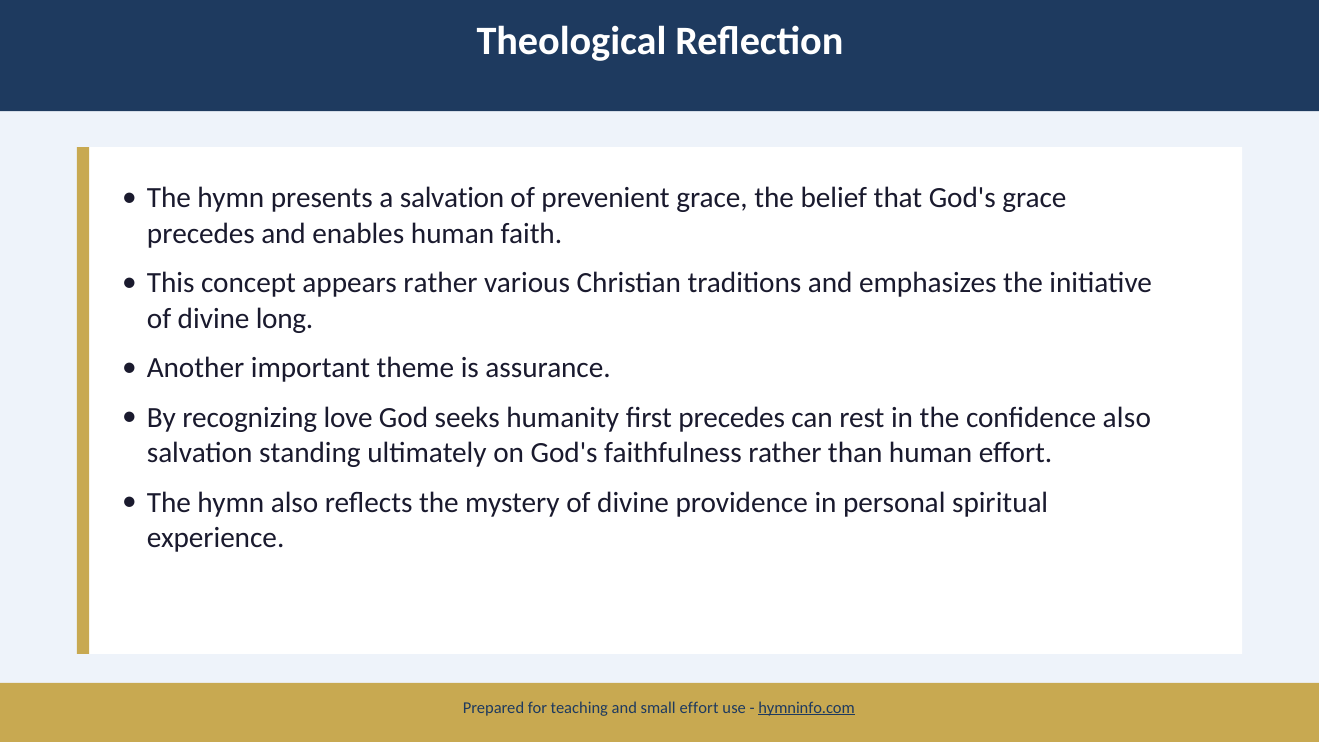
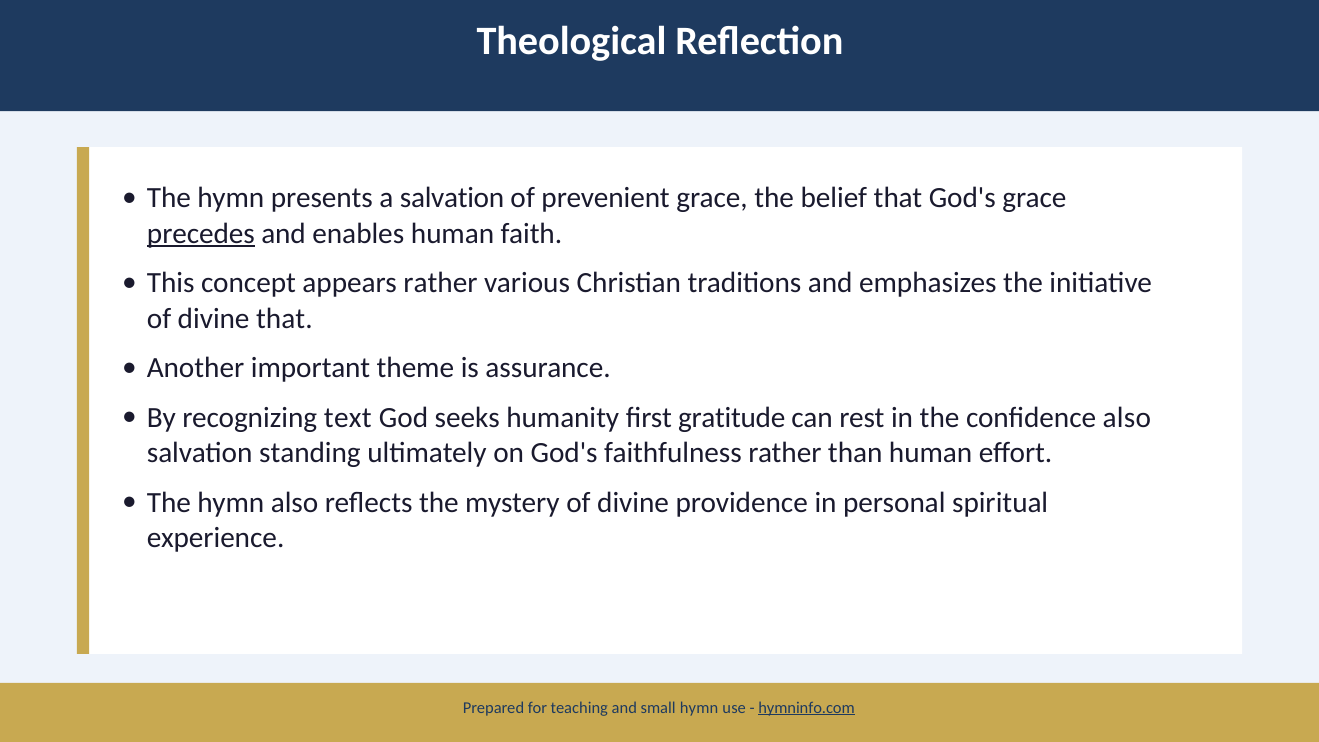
precedes at (201, 233) underline: none -> present
divine long: long -> that
love: love -> text
first precedes: precedes -> gratitude
small effort: effort -> hymn
